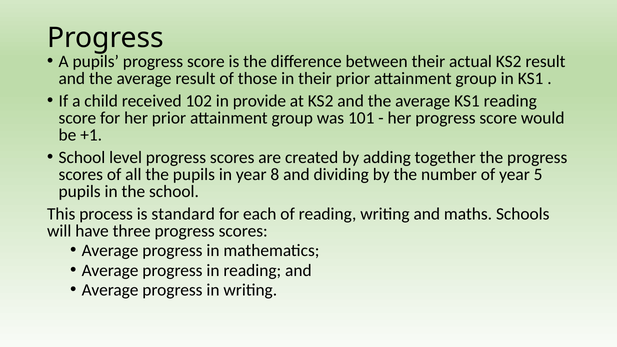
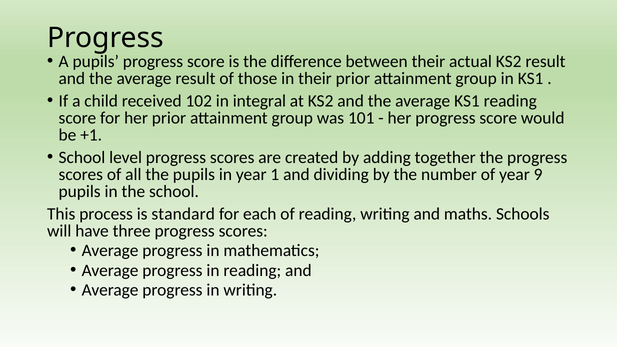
provide: provide -> integral
8: 8 -> 1
5: 5 -> 9
